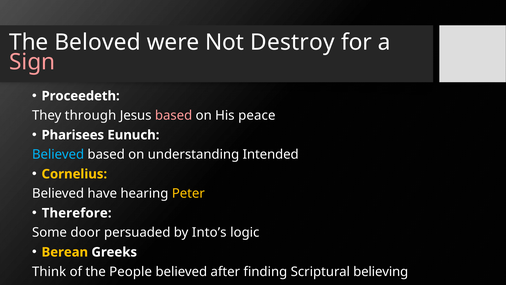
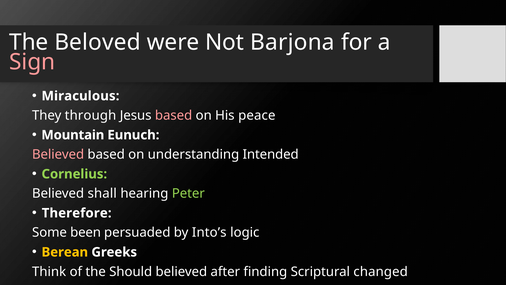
Destroy: Destroy -> Barjona
Proceedeth: Proceedeth -> Miraculous
Pharisees: Pharisees -> Mountain
Believed at (58, 154) colour: light blue -> pink
Cornelius colour: yellow -> light green
have: have -> shall
Peter colour: yellow -> light green
door: door -> been
People: People -> Should
believing: believing -> changed
